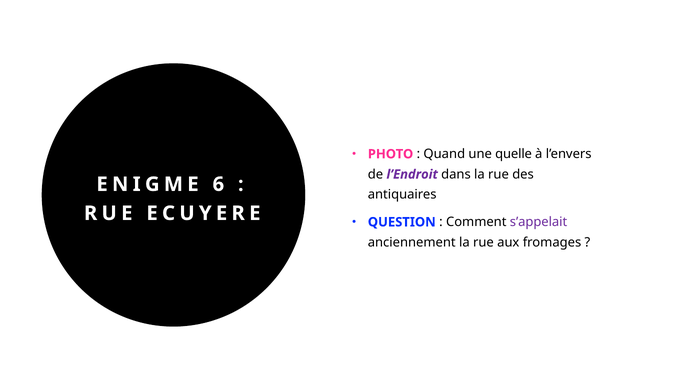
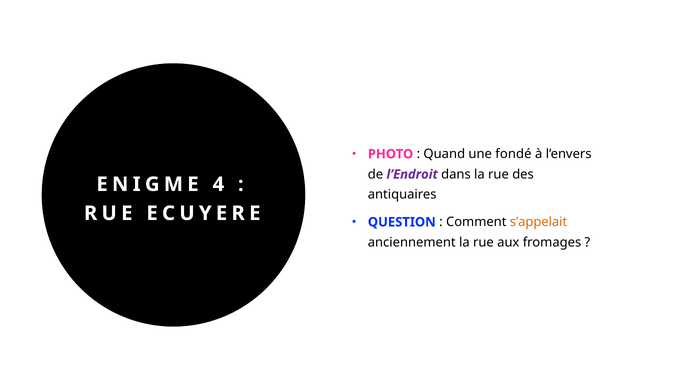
quelle: quelle -> fondé
6: 6 -> 4
s’appelait colour: purple -> orange
